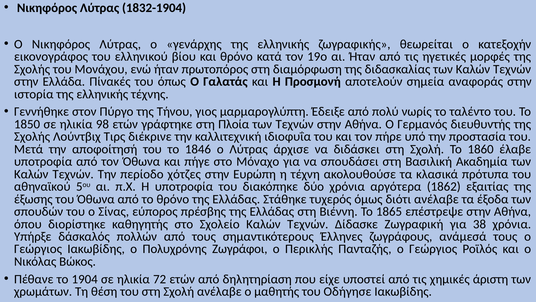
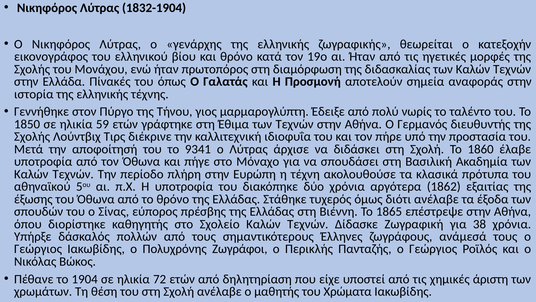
98: 98 -> 59
Πλοία: Πλοία -> Έθιμα
1846: 1846 -> 9341
χότζες: χότζες -> πλήρη
Οδήγησε: Οδήγησε -> Χρώματα
